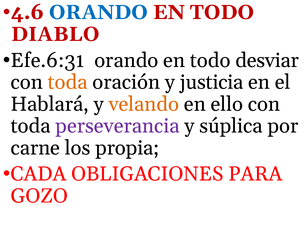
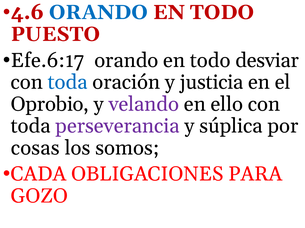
DIABLO: DIABLO -> PUESTO
Efe.6:31: Efe.6:31 -> Efe.6:17
toda at (68, 83) colour: orange -> blue
Hablará: Hablará -> Oprobio
velando colour: orange -> purple
carne: carne -> cosas
propia: propia -> somos
